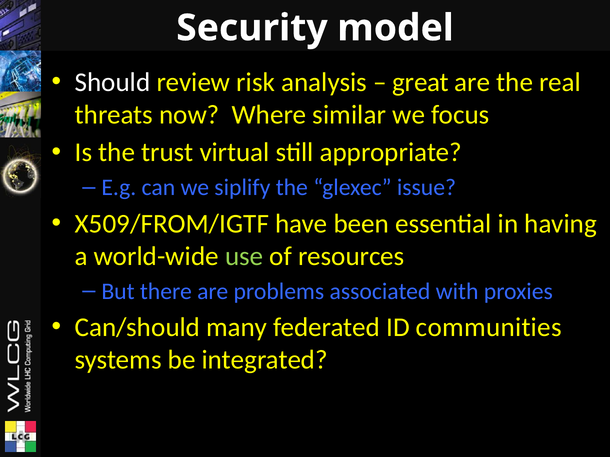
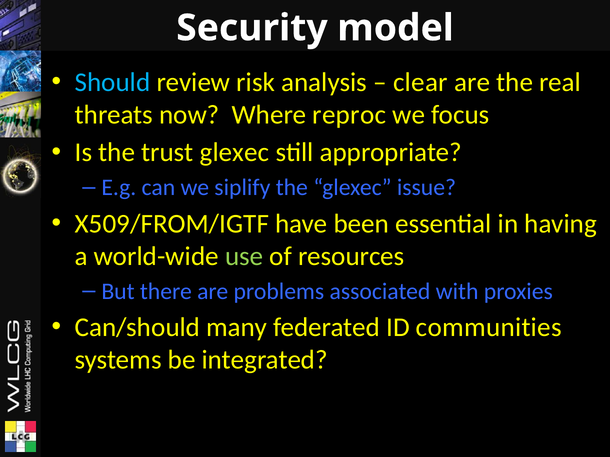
Should colour: white -> light blue
great: great -> clear
similar: similar -> reproc
trust virtual: virtual -> glexec
